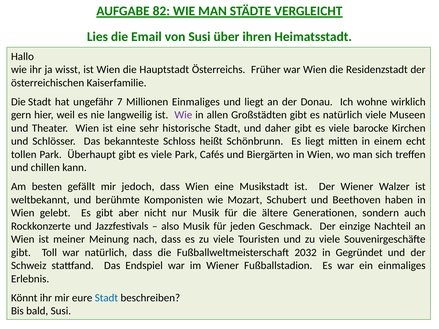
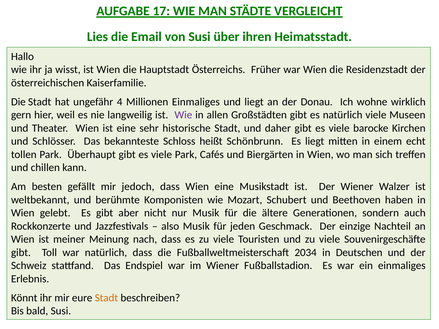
82: 82 -> 17
7: 7 -> 4
2032: 2032 -> 2034
Gegründet: Gegründet -> Deutschen
Stadt at (106, 298) colour: blue -> orange
